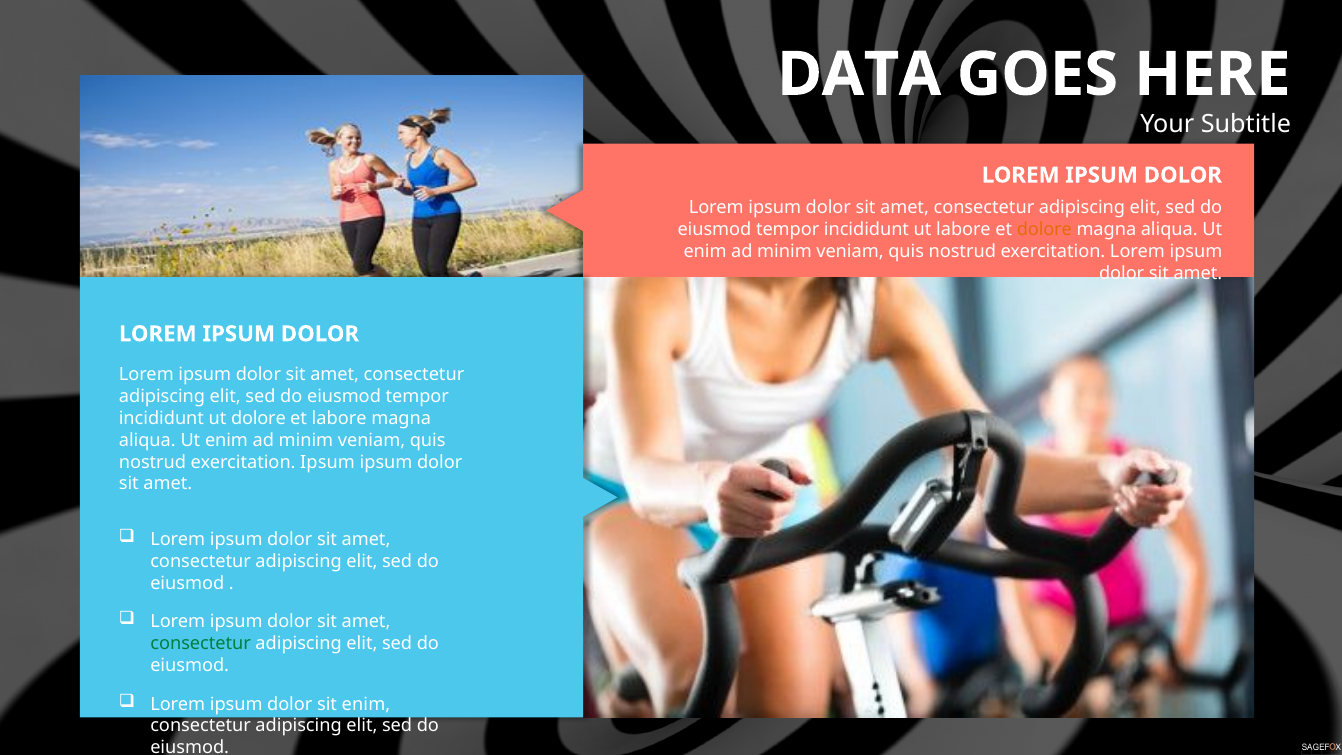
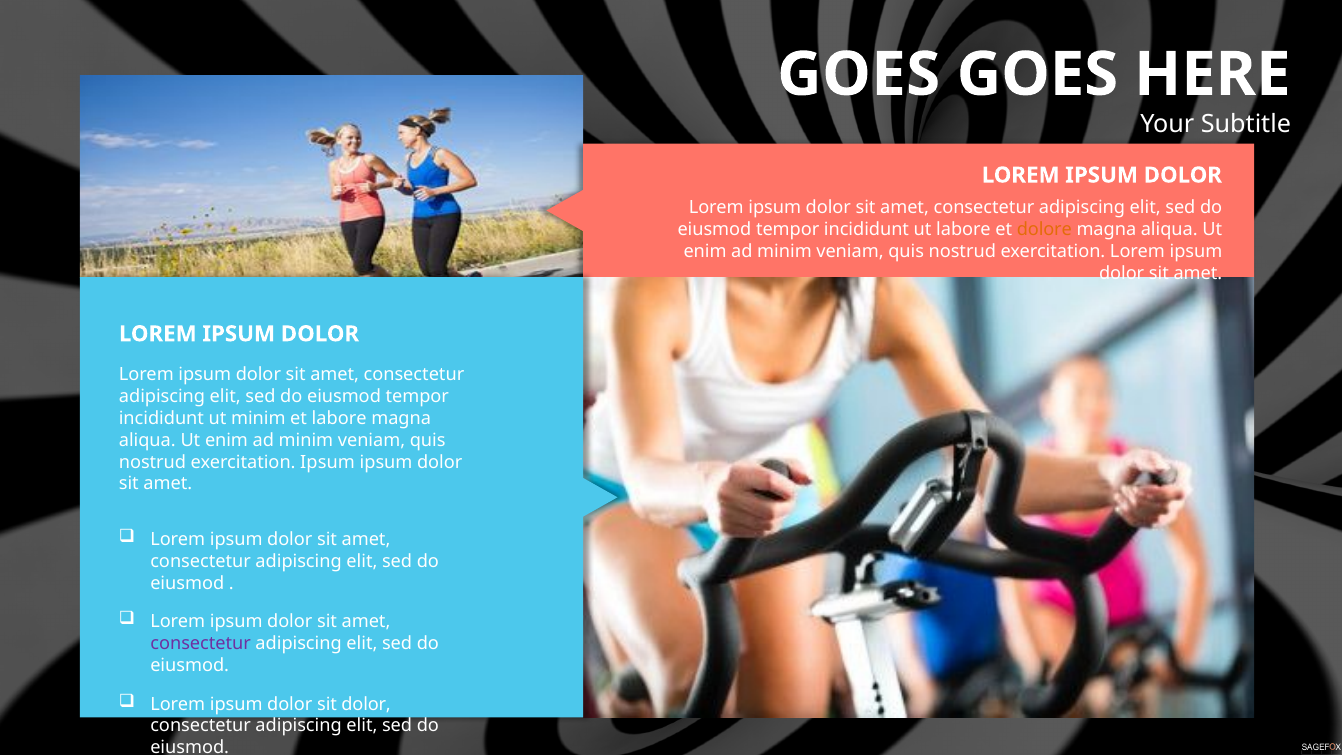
DATA at (859, 75): DATA -> GOES
ut dolore: dolore -> minim
consectetur at (201, 643) colour: green -> purple
sit enim: enim -> dolor
